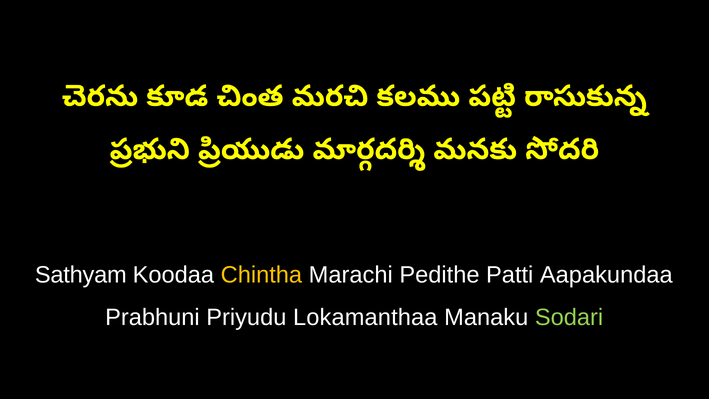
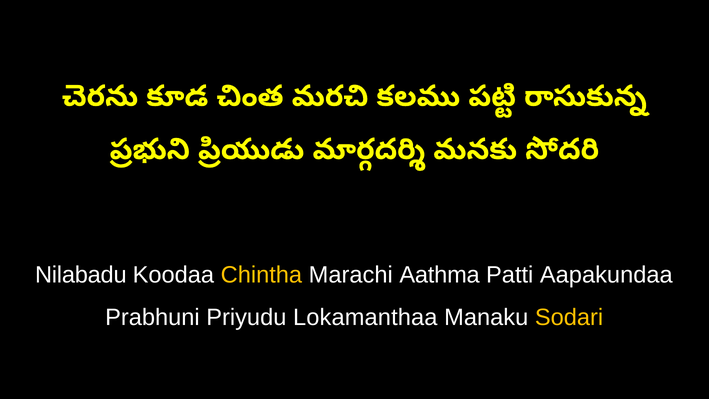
Sathyam: Sathyam -> Nilabadu
Pedithe: Pedithe -> Aathma
Sodari colour: light green -> yellow
